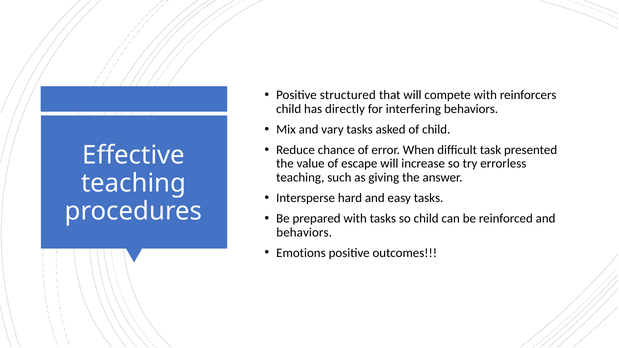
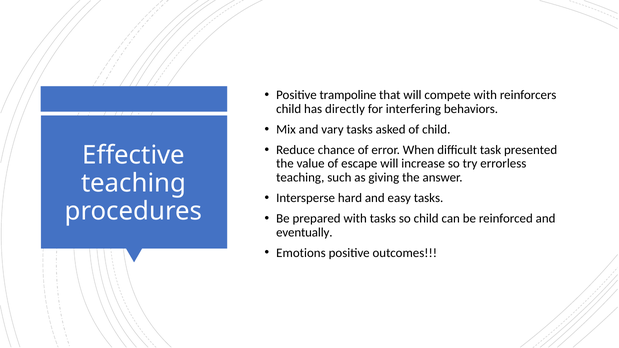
structured: structured -> trampoline
behaviors at (304, 233): behaviors -> eventually
